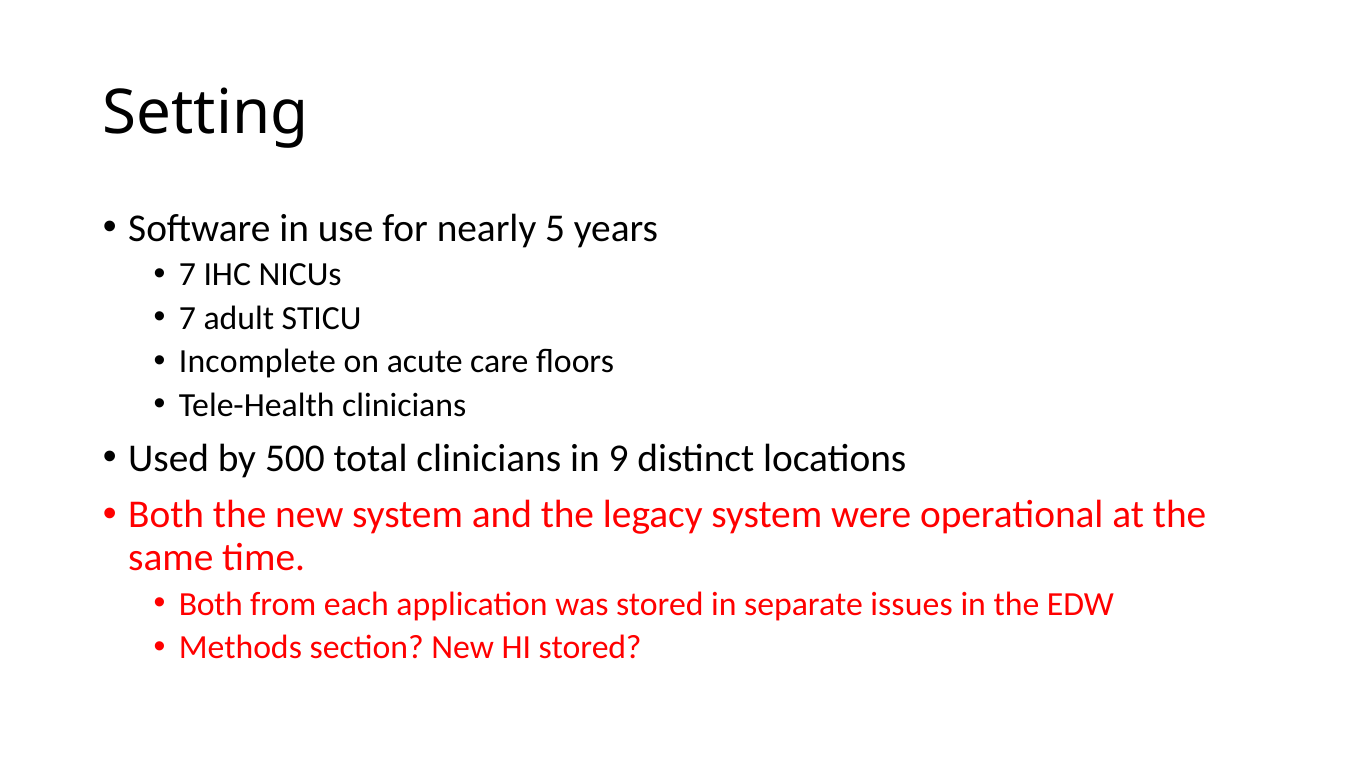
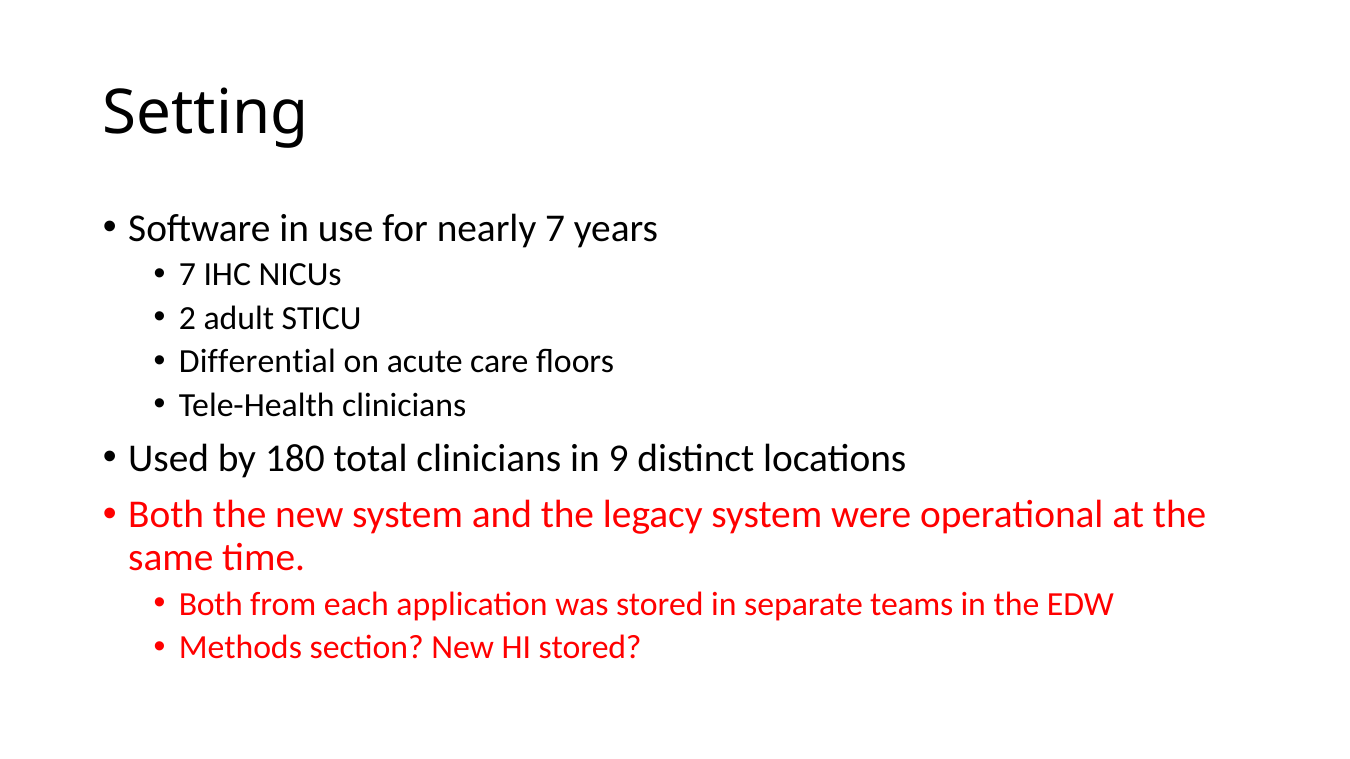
nearly 5: 5 -> 7
7 at (187, 318): 7 -> 2
Incomplete: Incomplete -> Differential
500: 500 -> 180
issues: issues -> teams
